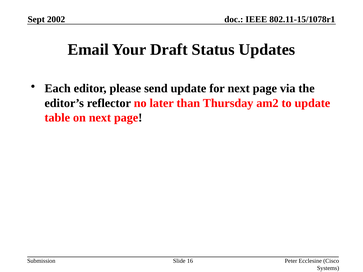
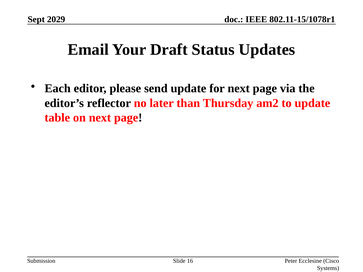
2002: 2002 -> 2029
